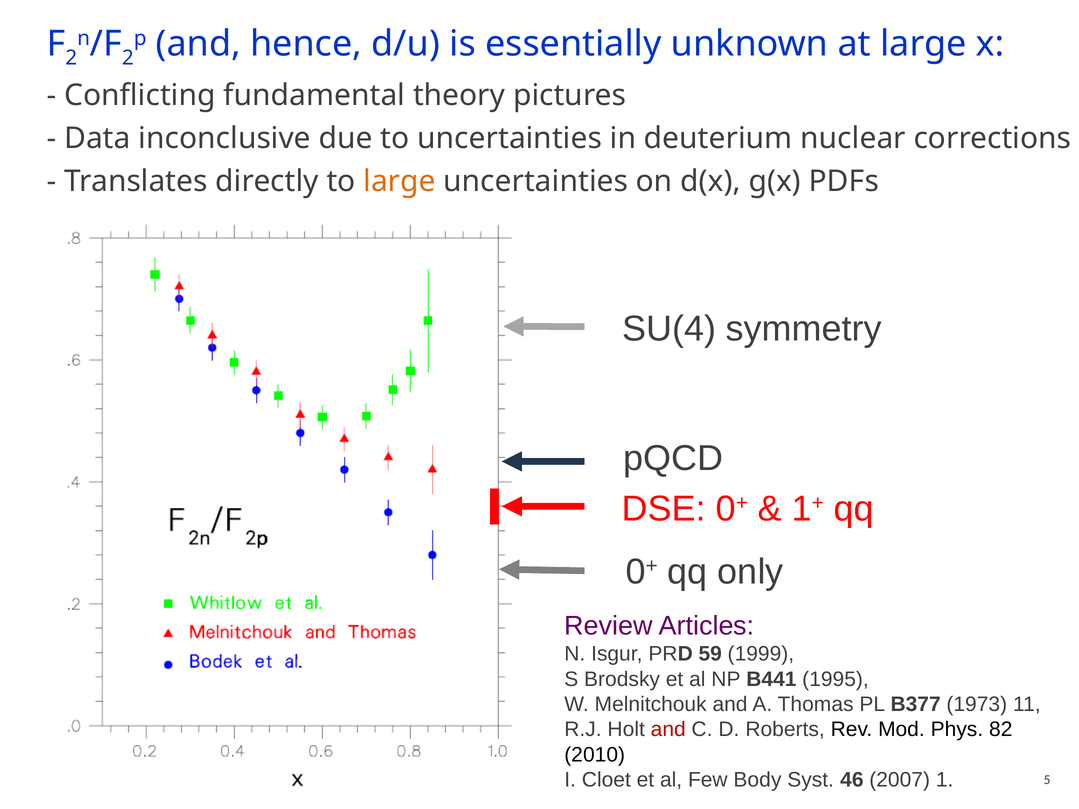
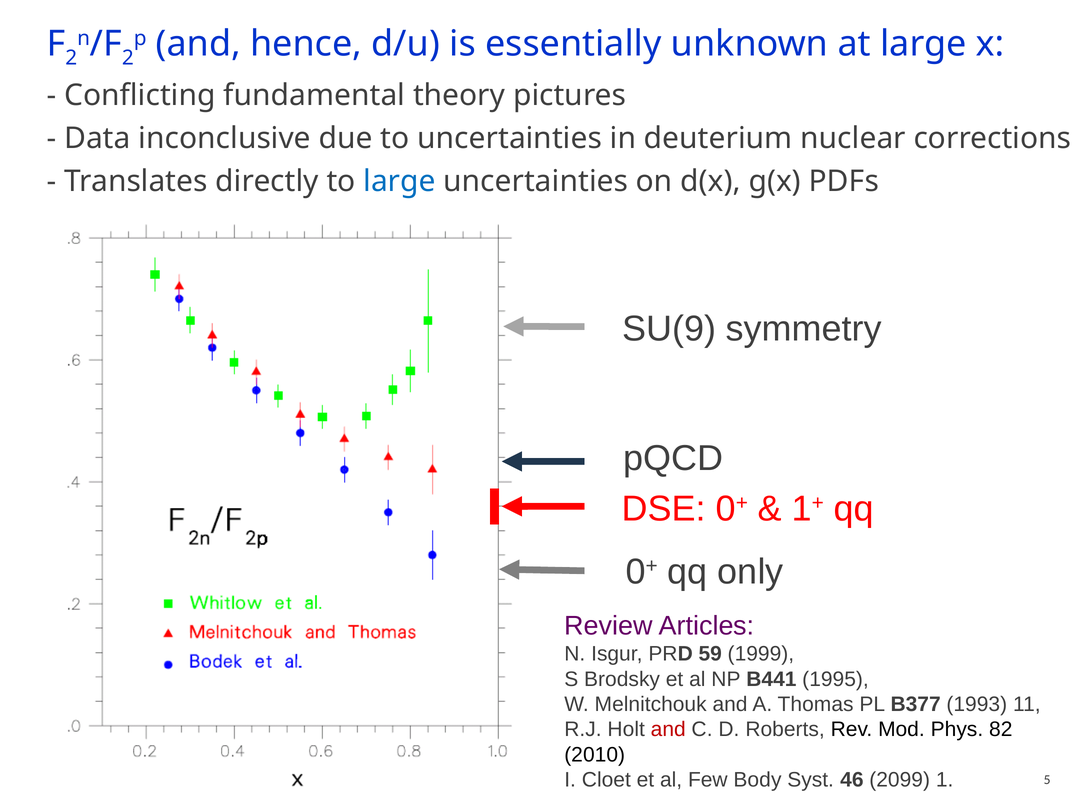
large at (399, 181) colour: orange -> blue
SU(4: SU(4 -> SU(9
1973: 1973 -> 1993
2007: 2007 -> 2099
